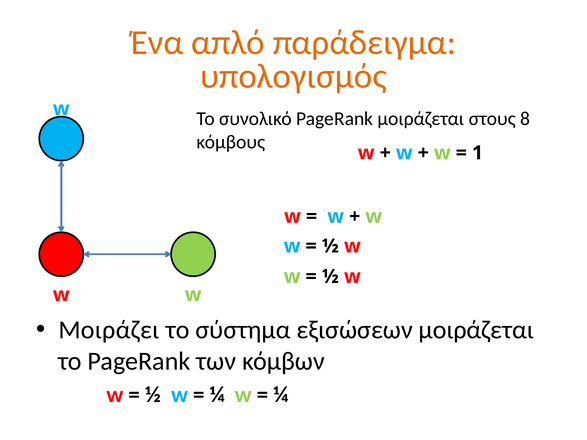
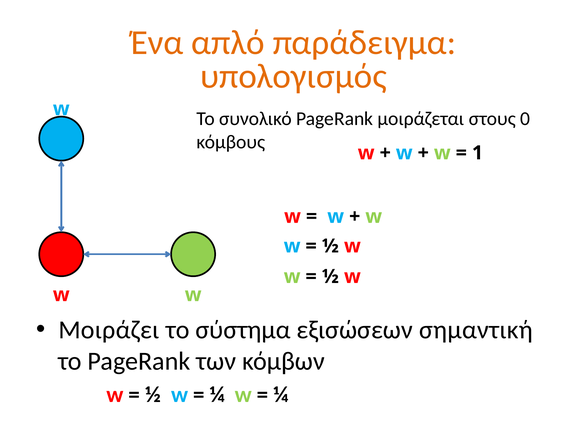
8: 8 -> 0
εξισώσεων μοιράζεται: μοιράζεται -> σημαντική
